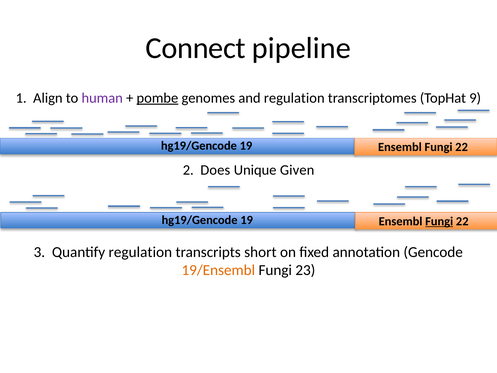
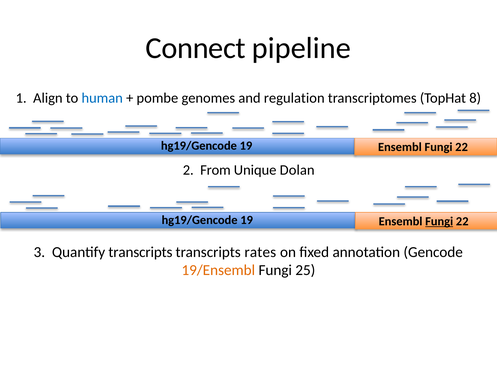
human colour: purple -> blue
pombe underline: present -> none
9: 9 -> 8
Does: Does -> From
Given: Given -> Dolan
Quantify regulation: regulation -> transcripts
short: short -> rates
23: 23 -> 25
